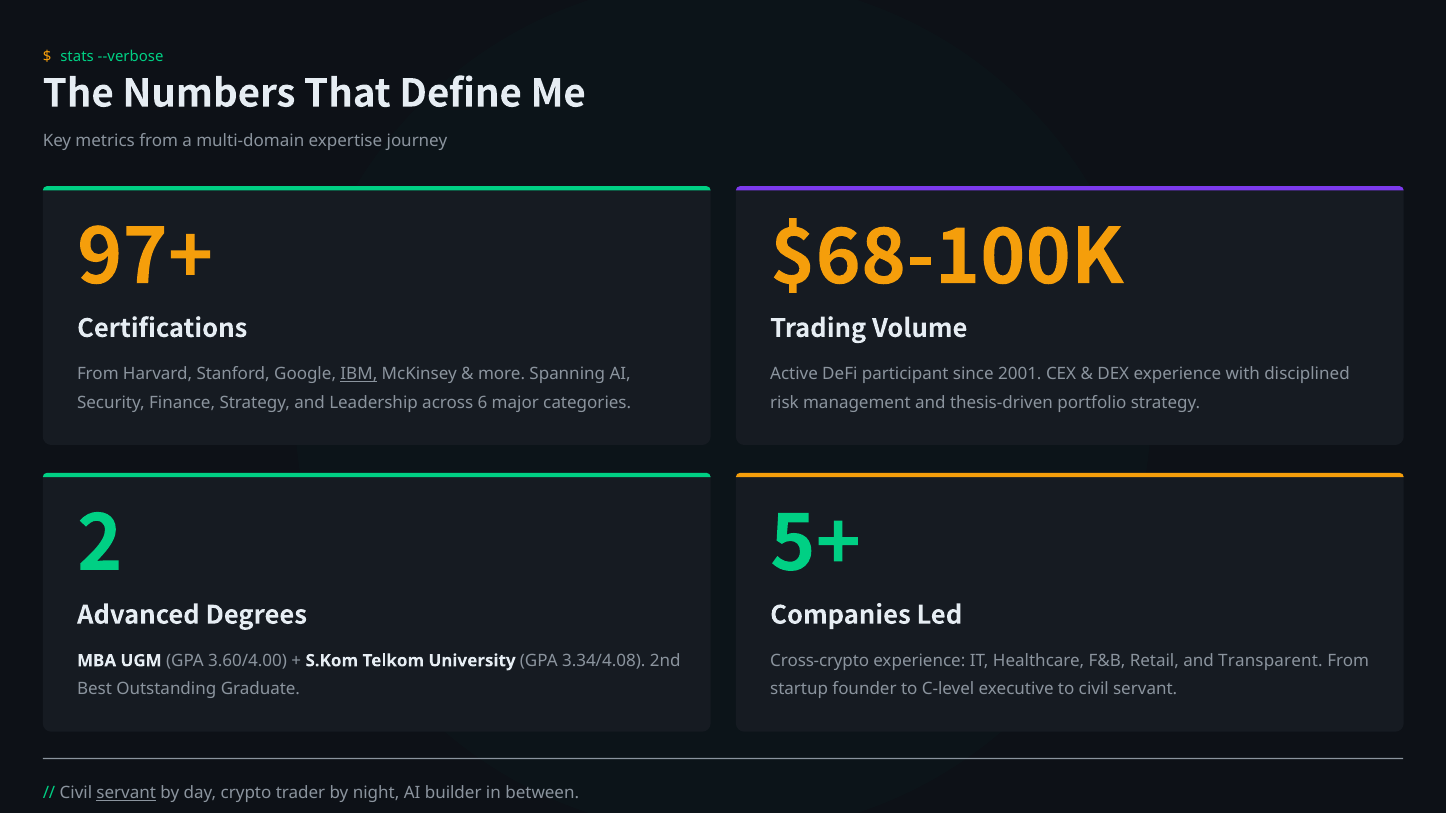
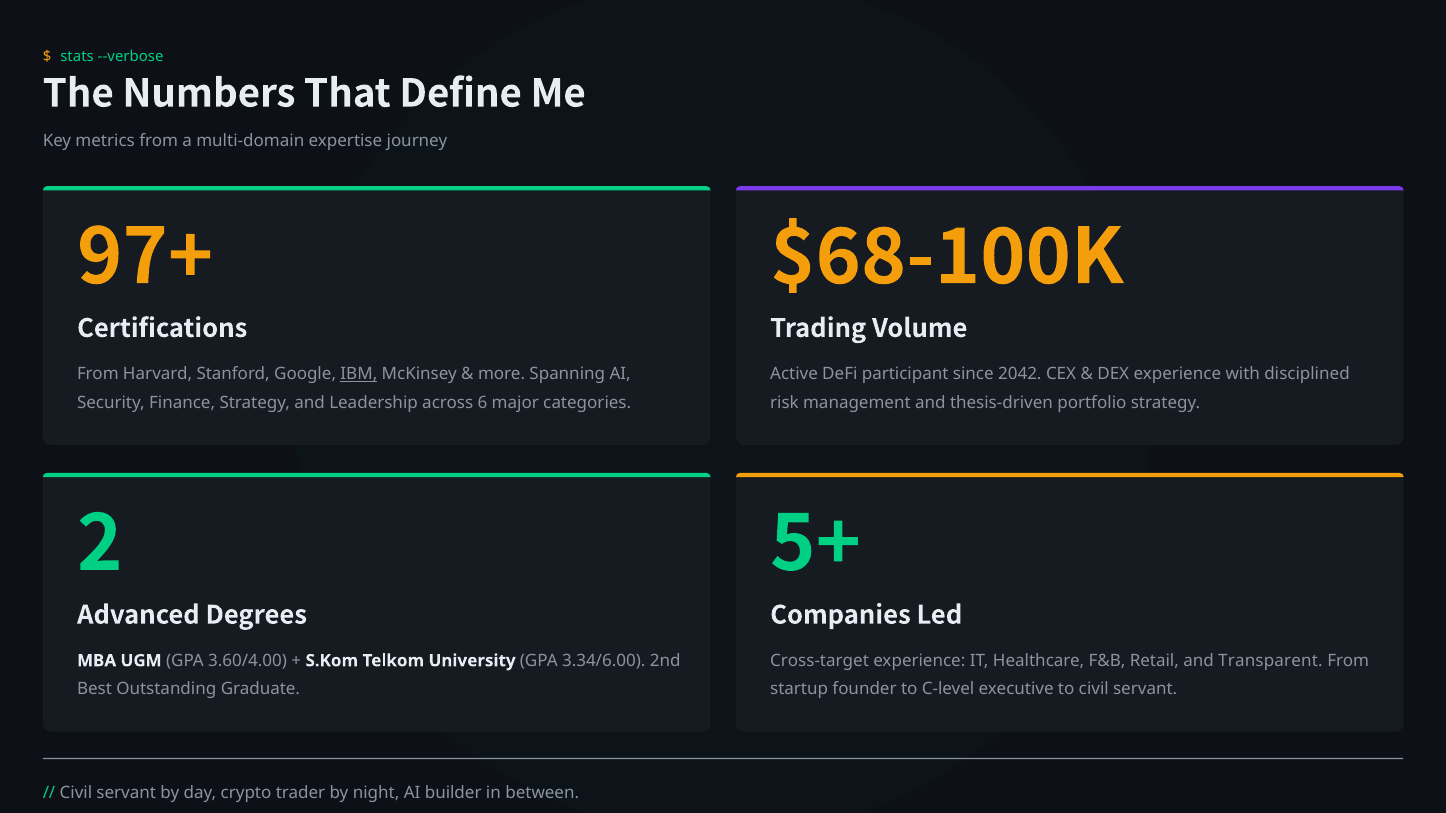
2001: 2001 -> 2042
Cross-crypto: Cross-crypto -> Cross-target
3.34/4.08: 3.34/4.08 -> 3.34/6.00
servant at (126, 793) underline: present -> none
